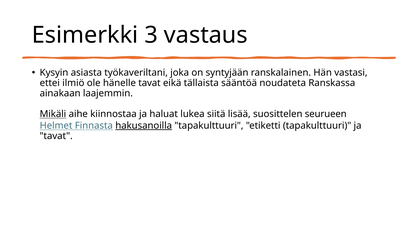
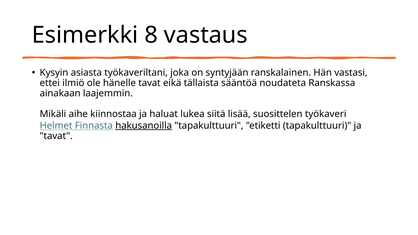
3: 3 -> 8
Mikäli underline: present -> none
seurueen: seurueen -> työkaveri
